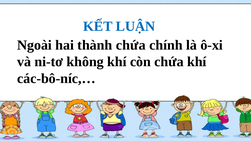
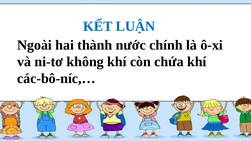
thành chứa: chứa -> nước
